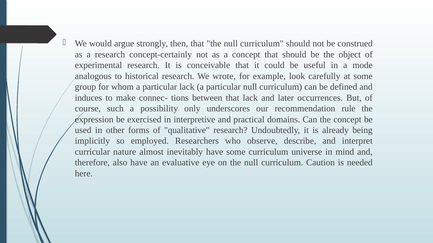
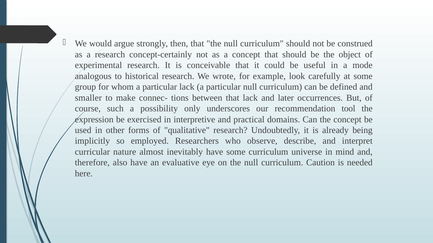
induces: induces -> smaller
rule: rule -> tool
